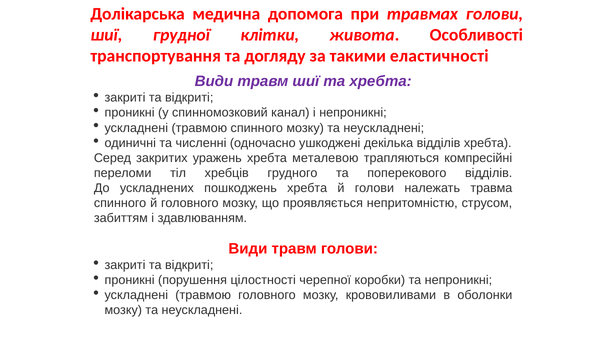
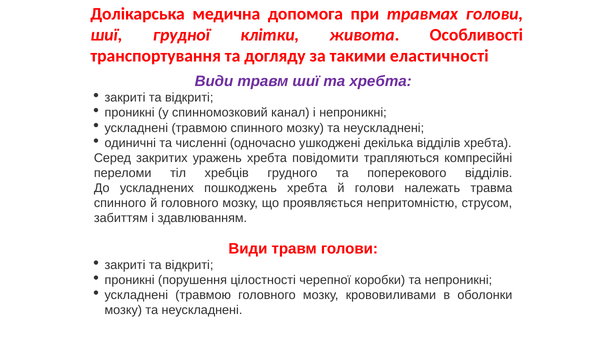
металевою: металевою -> повідомити
